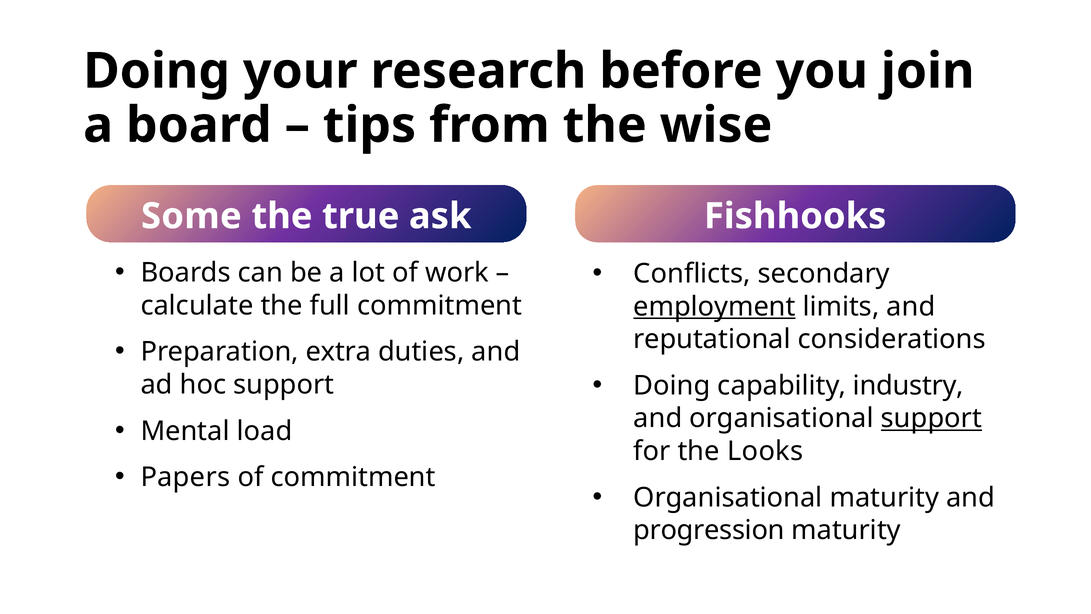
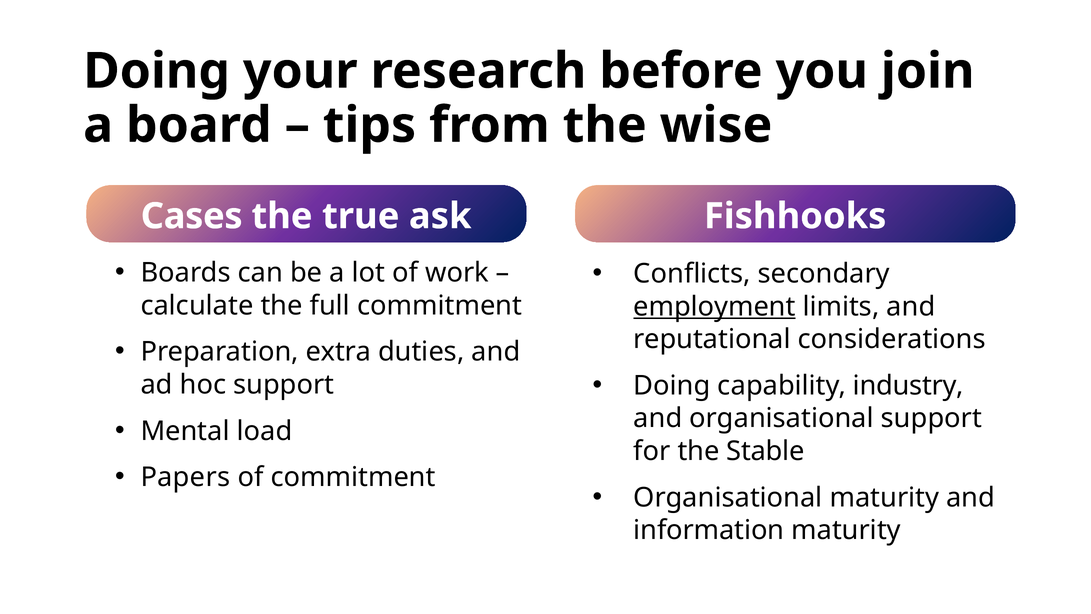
Some: Some -> Cases
support at (931, 418) underline: present -> none
Looks: Looks -> Stable
progression: progression -> information
